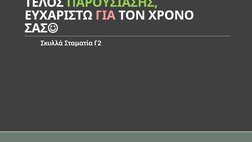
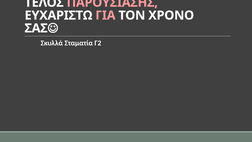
ΠΑΡΟΥΣΙΑΣΗΣ colour: light green -> pink
